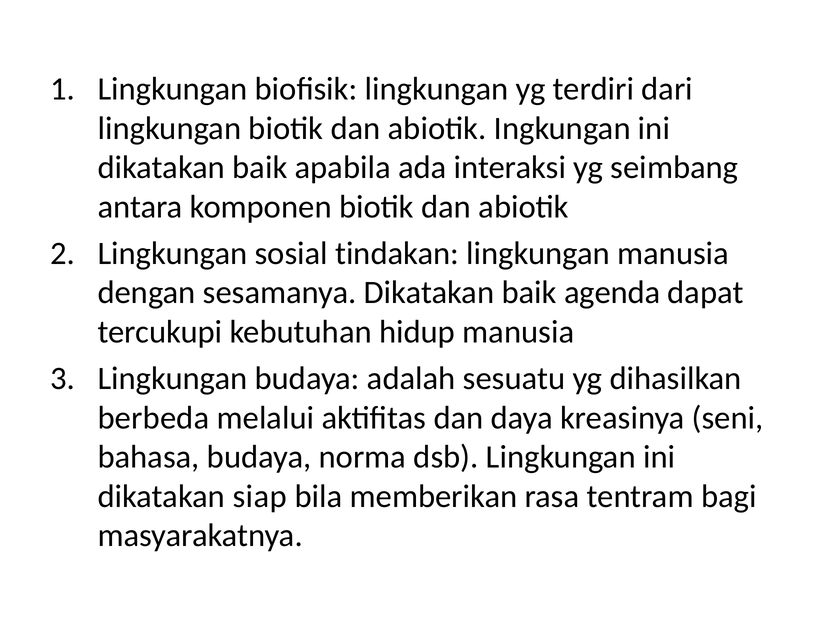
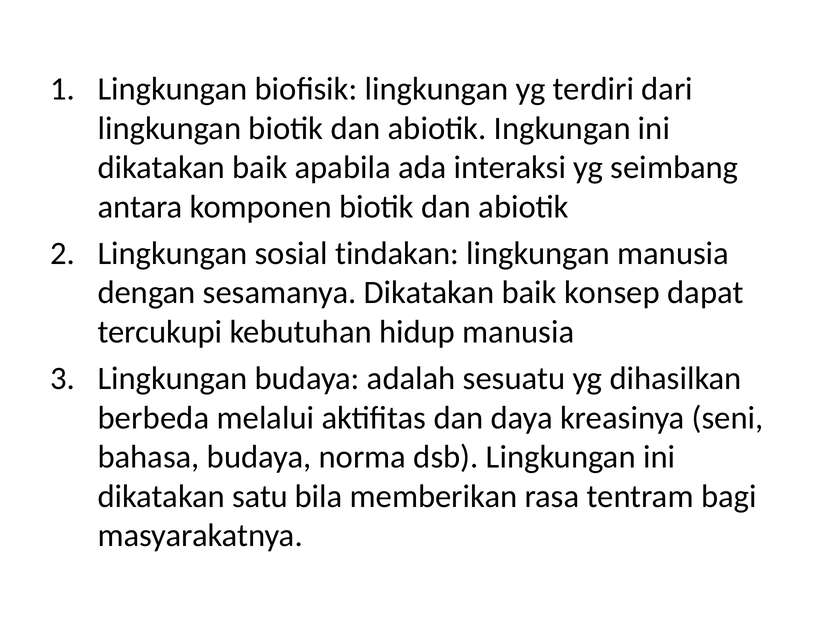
agenda: agenda -> konsep
siap: siap -> satu
